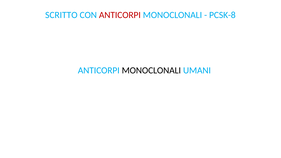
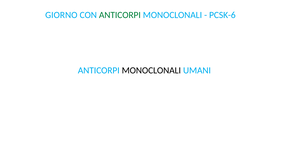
SCRITTO: SCRITTO -> GIORNO
ANTICORPI at (120, 15) colour: red -> green
PCSK-8: PCSK-8 -> PCSK-6
